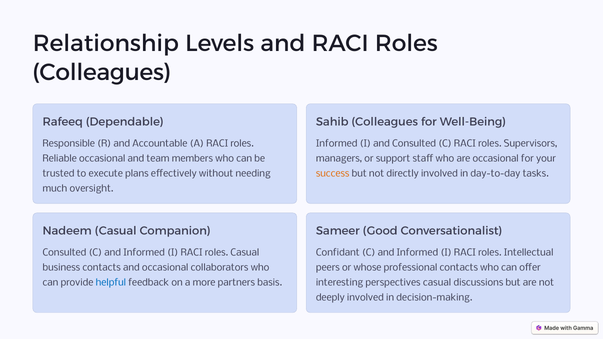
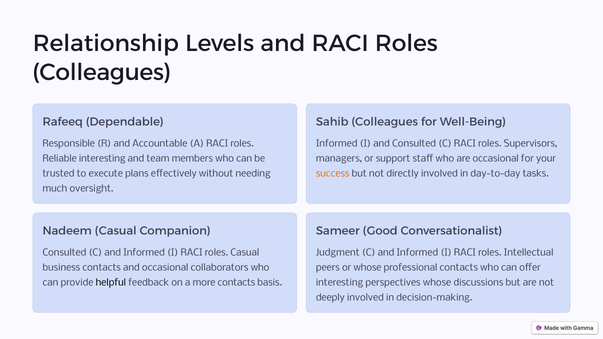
Reliable occasional: occasional -> interesting
Confidant: Confidant -> Judgment
helpful colour: blue -> black
more partners: partners -> contacts
perspectives casual: casual -> whose
